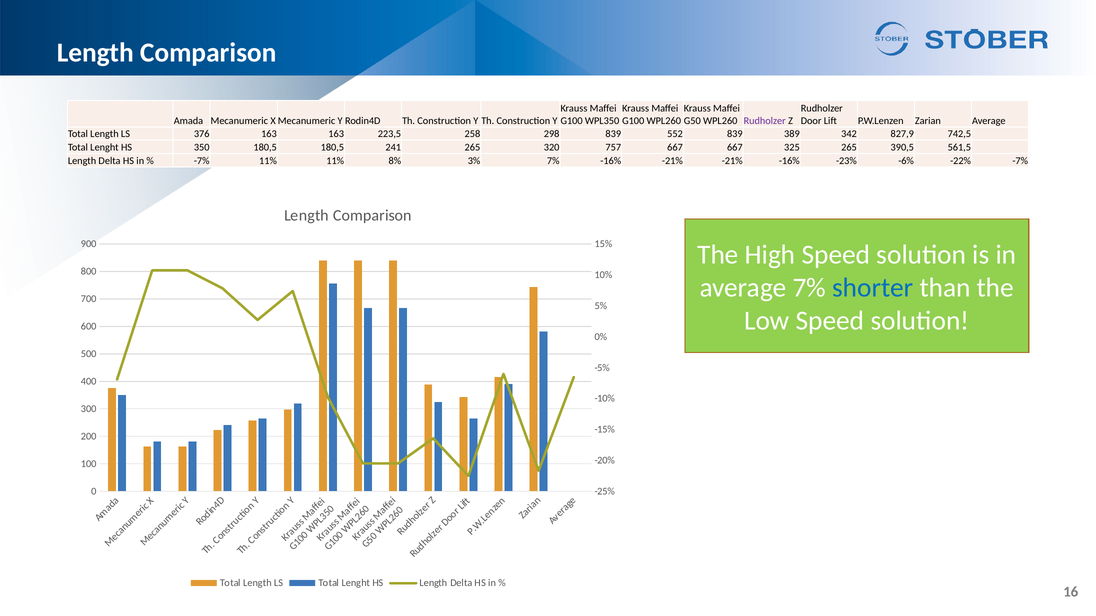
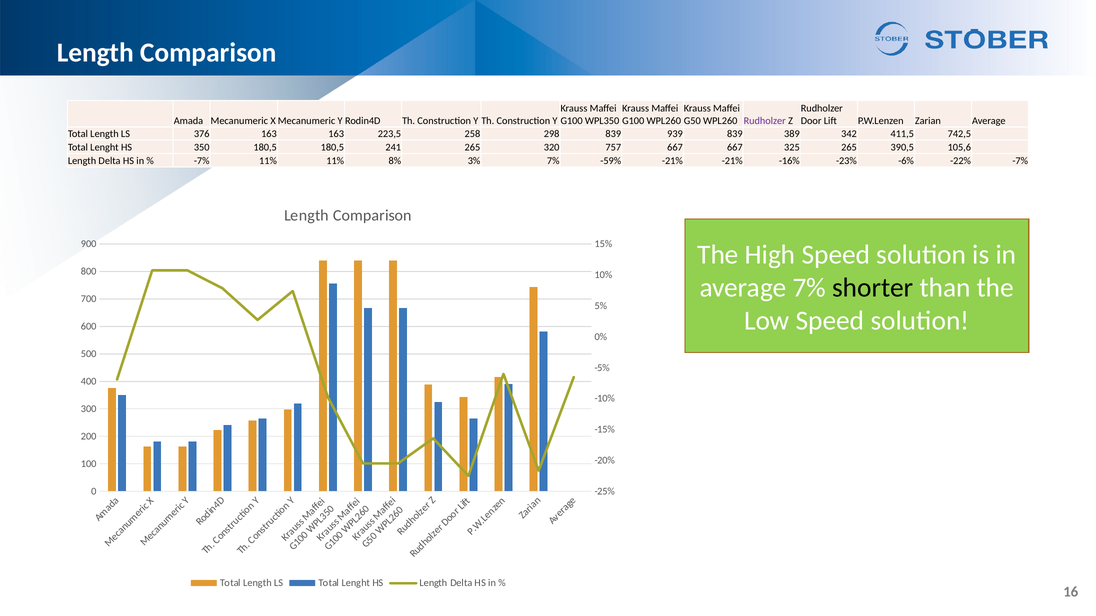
552: 552 -> 939
827,9: 827,9 -> 411,5
561,5: 561,5 -> 105,6
7% -16%: -16% -> -59%
shorter colour: blue -> black
